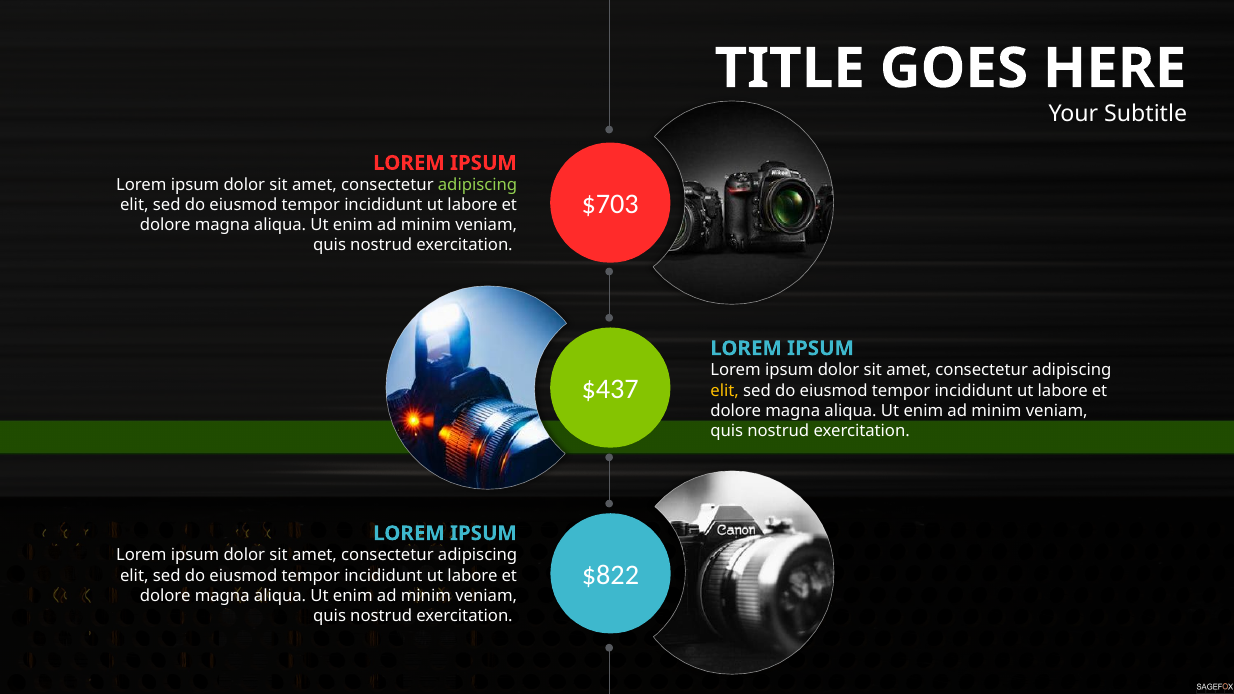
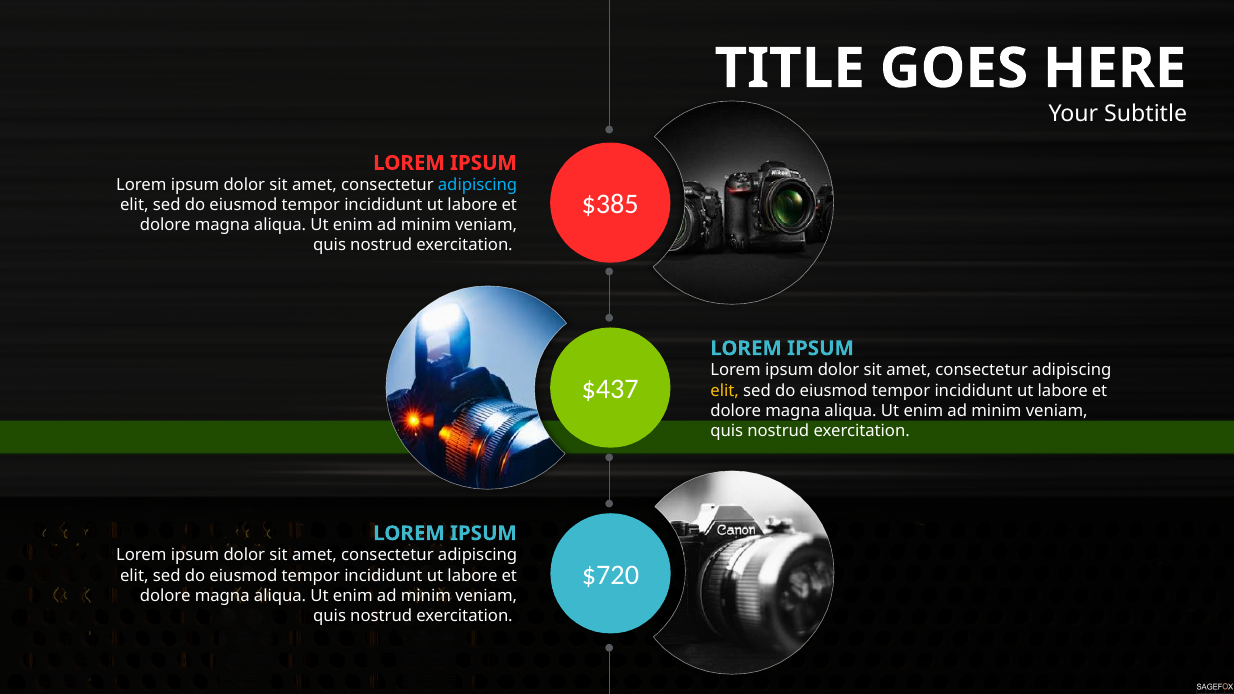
adipiscing at (478, 185) colour: light green -> light blue
$703: $703 -> $385
$822: $822 -> $720
